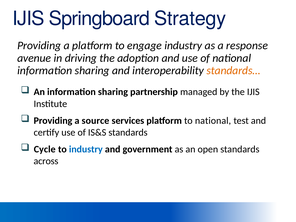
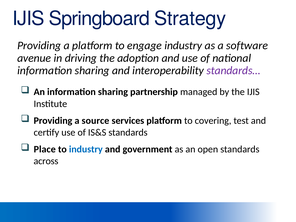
response: response -> software
standards… colour: orange -> purple
to national: national -> covering
Cycle: Cycle -> Place
